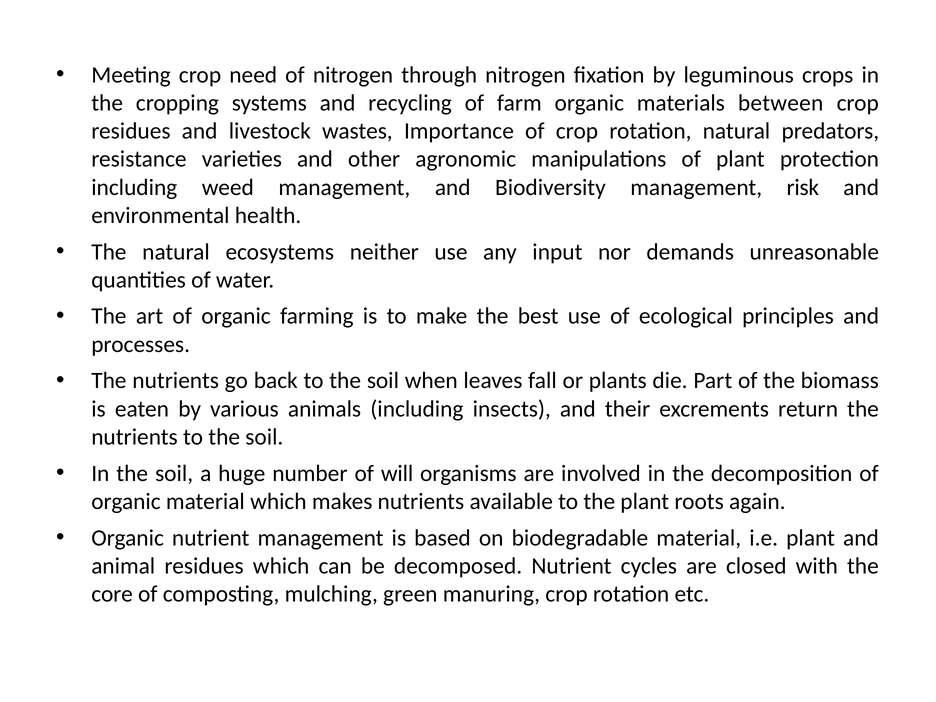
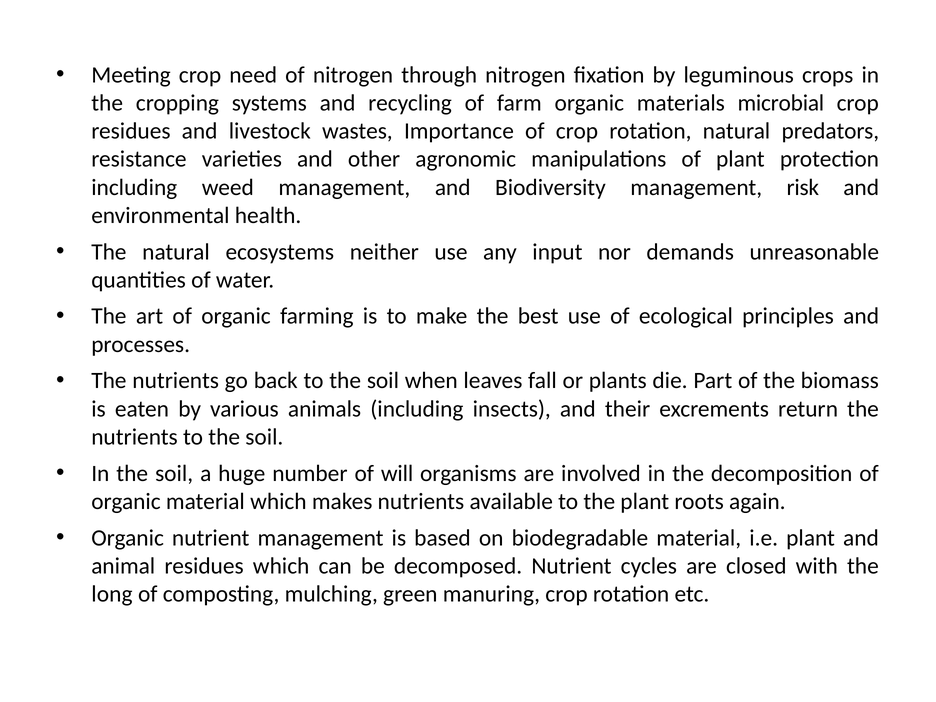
between: between -> microbial
core: core -> long
